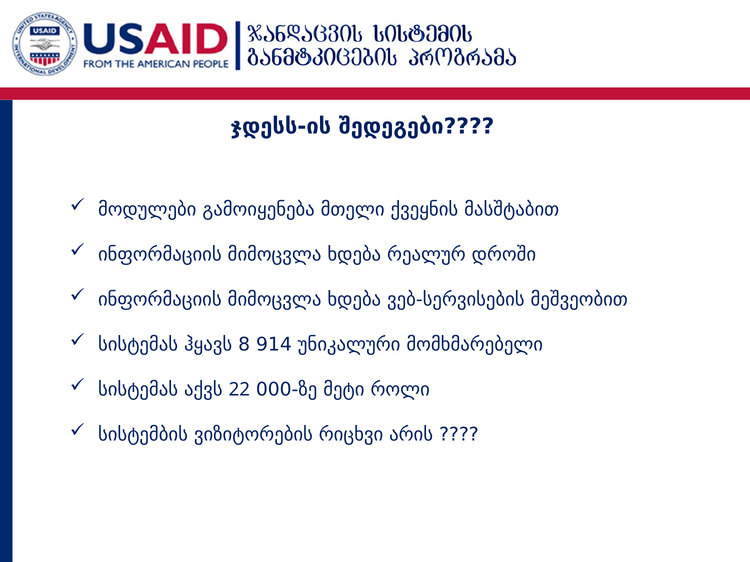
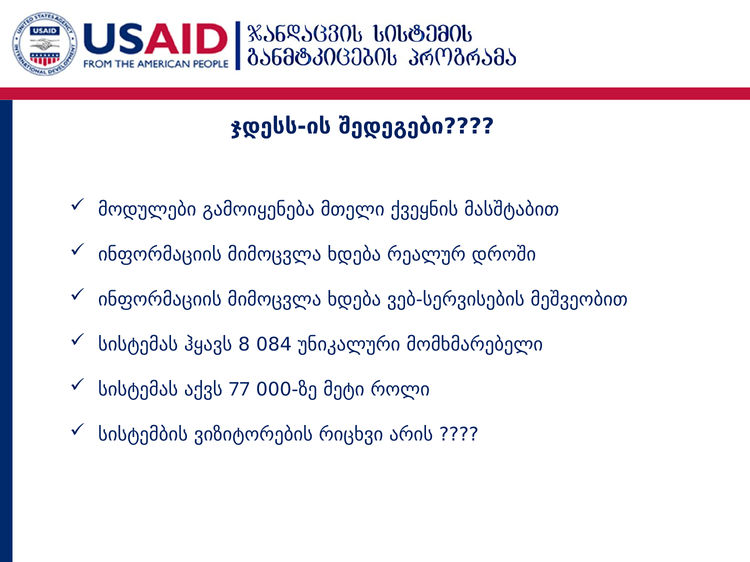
914: 914 -> 084
22: 22 -> 77
